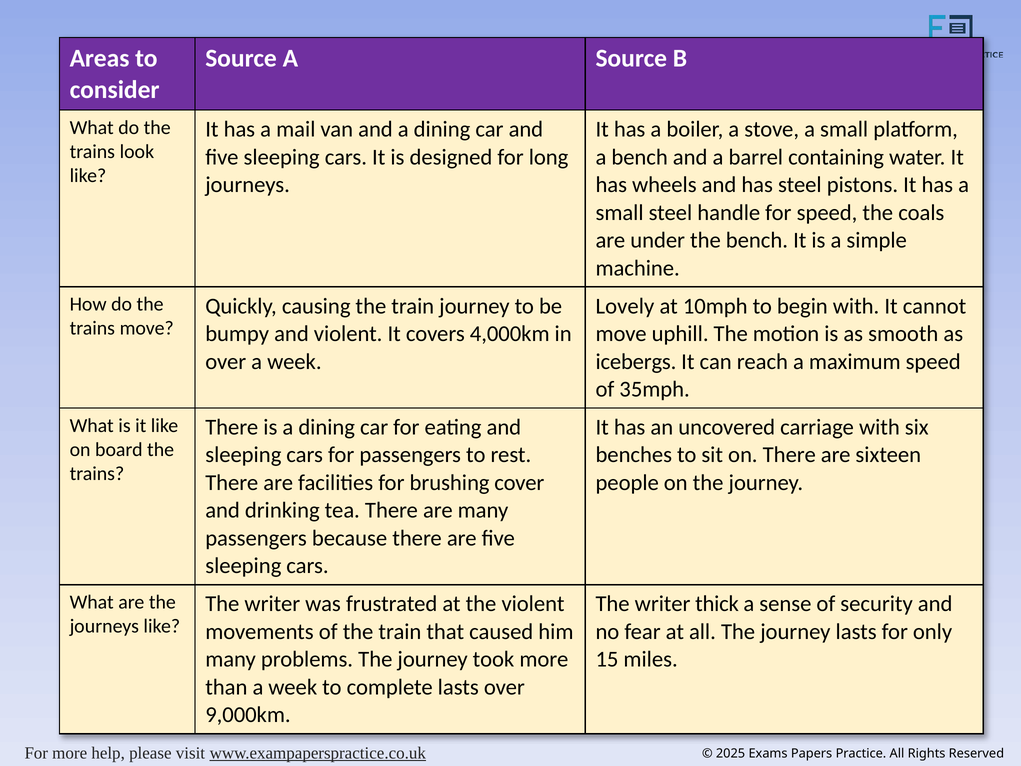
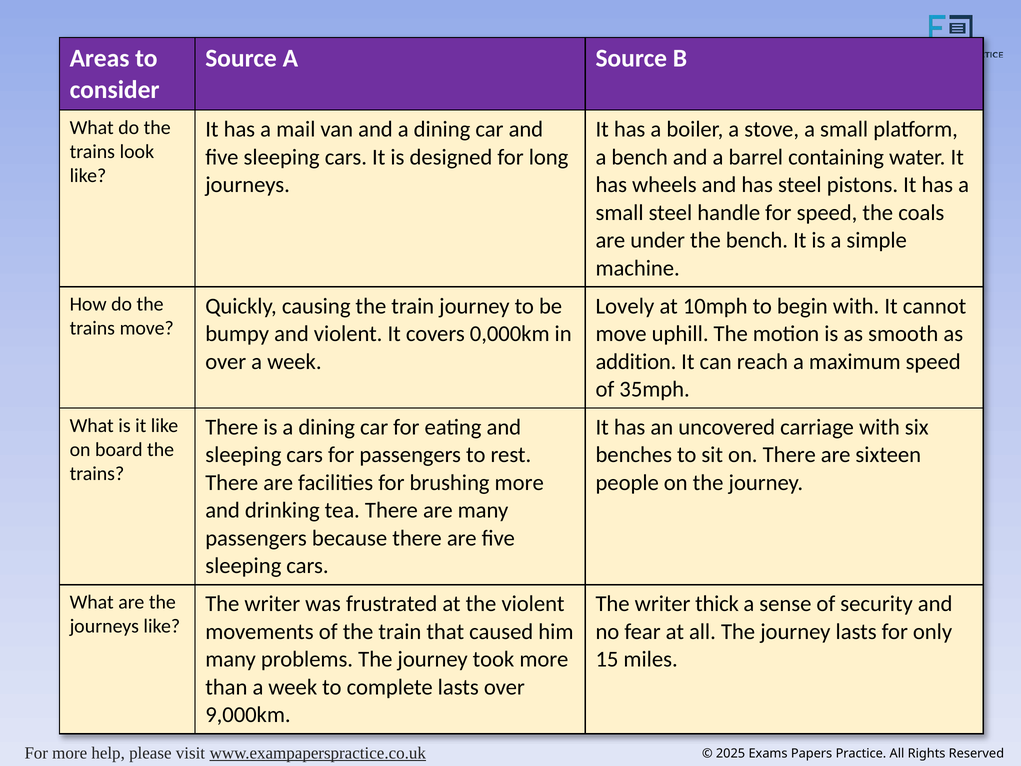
4,000km: 4,000km -> 0,000km
icebergs: icebergs -> addition
brushing cover: cover -> more
